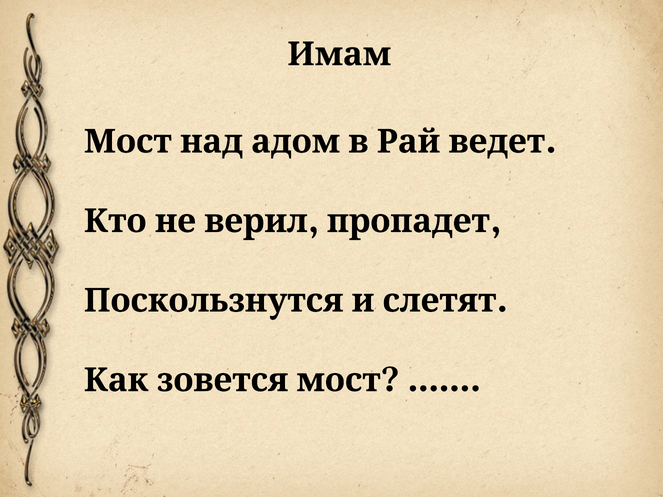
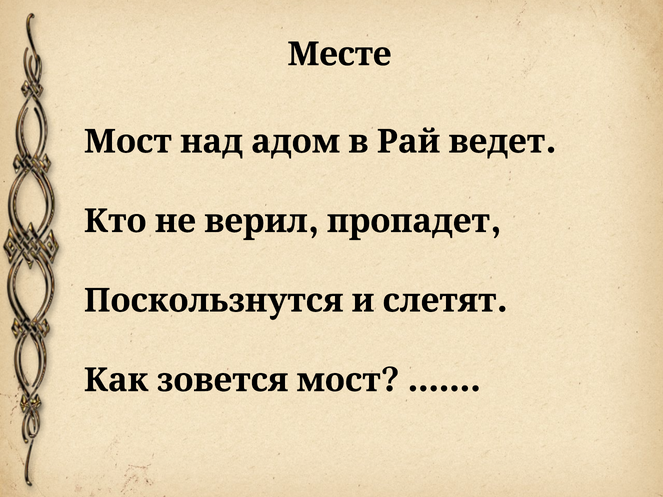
Имам: Имам -> Месте
